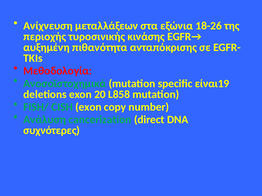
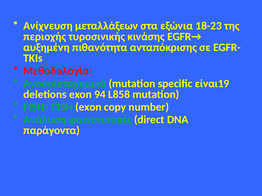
18-26: 18-26 -> 18-23
20: 20 -> 94
cancerization: cancerization -> φαινοτυπικές
συχνότερες: συχνότερες -> παράγοντα
